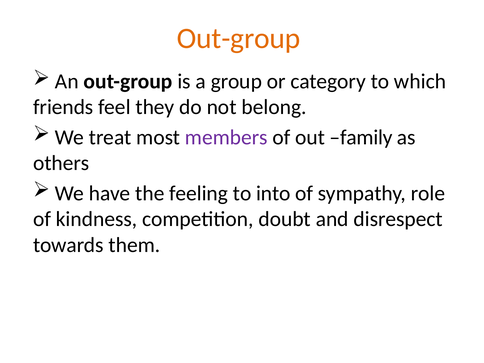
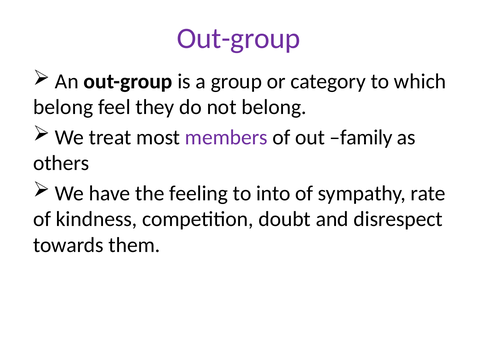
Out-group at (239, 38) colour: orange -> purple
friends at (63, 107): friends -> belong
role: role -> rate
